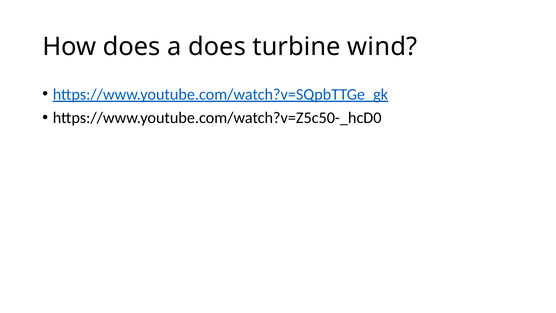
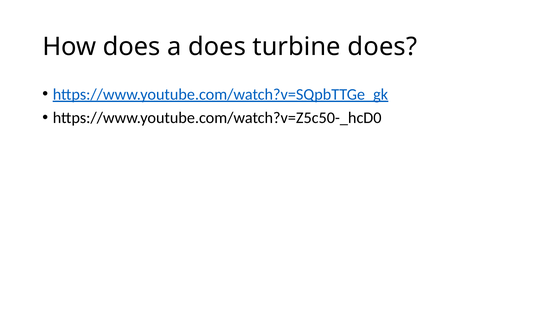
turbine wind: wind -> does
